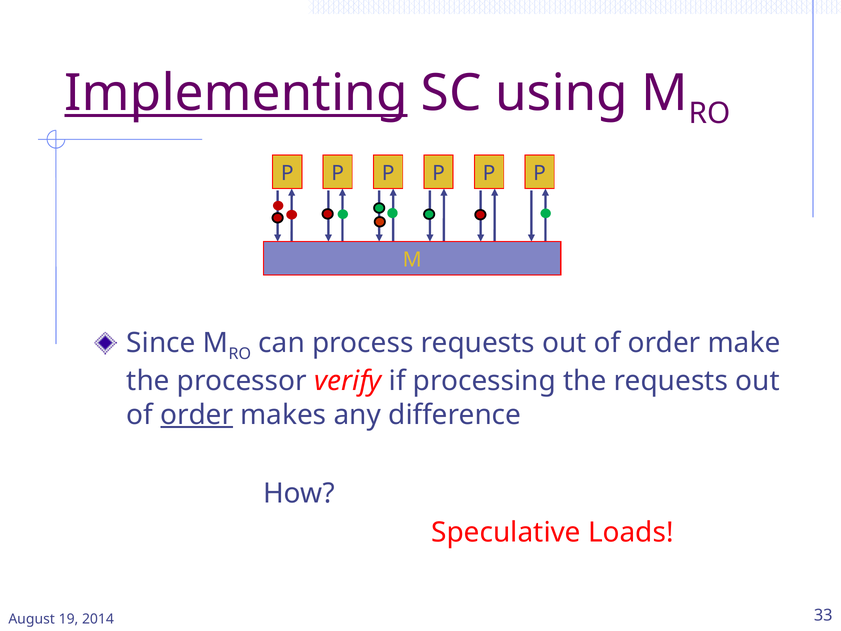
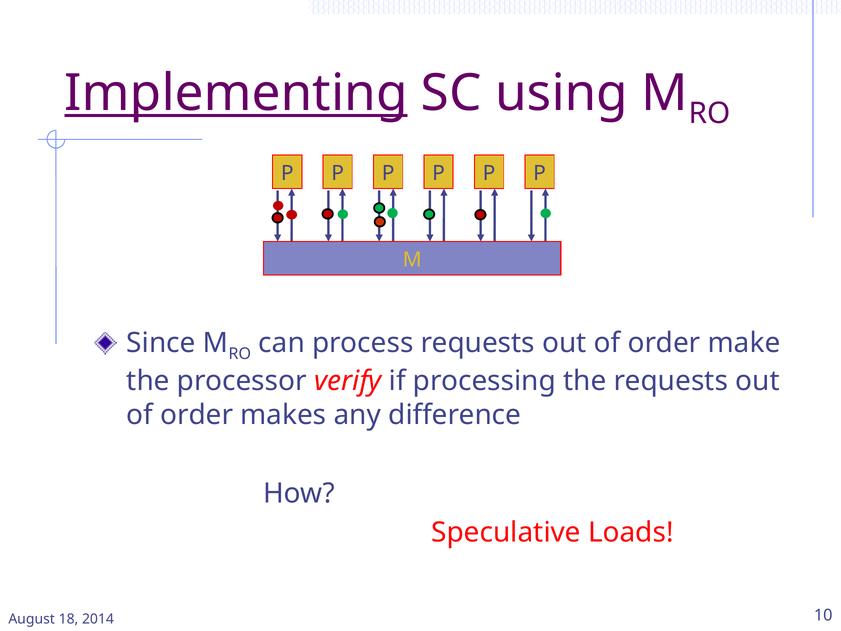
order at (197, 415) underline: present -> none
19: 19 -> 18
33: 33 -> 10
